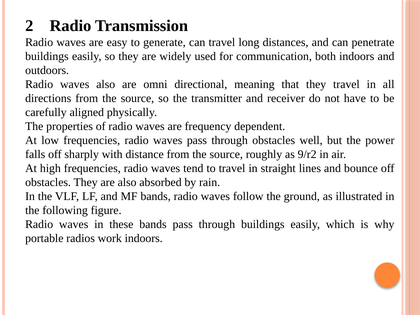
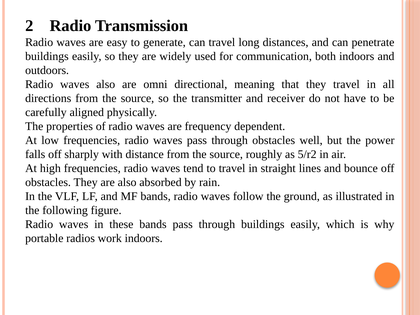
9/r2: 9/r2 -> 5/r2
